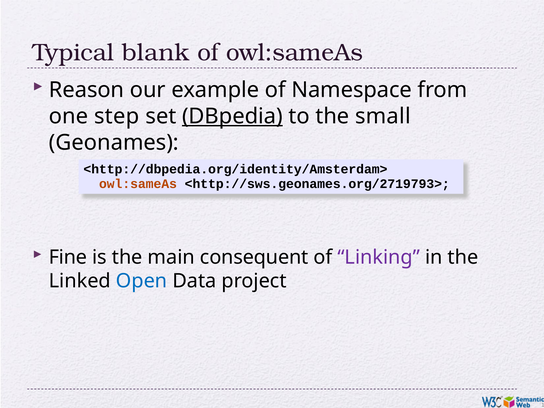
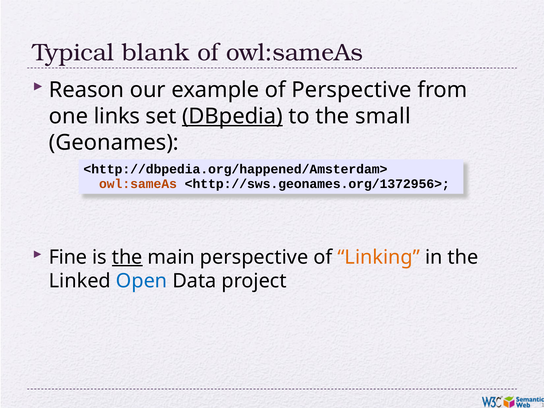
of Namespace: Namespace -> Perspective
step: step -> links
<http://dbpedia.org/identity/Amsterdam>: <http://dbpedia.org/identity/Amsterdam> -> <http://dbpedia.org/happened/Amsterdam>
<http://sws.geonames.org/2719793>: <http://sws.geonames.org/2719793> -> <http://sws.geonames.org/1372956>
the at (127, 257) underline: none -> present
main consequent: consequent -> perspective
Linking colour: purple -> orange
